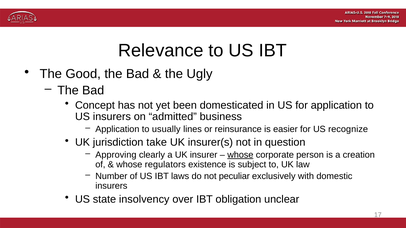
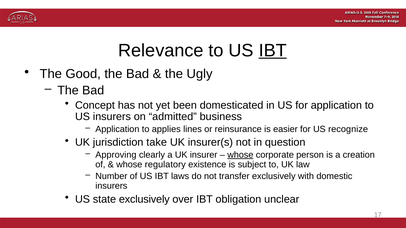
IBT at (273, 51) underline: none -> present
usually: usually -> applies
regulators: regulators -> regulatory
peculiar: peculiar -> transfer
state insolvency: insolvency -> exclusively
